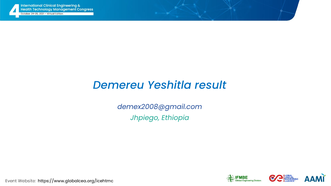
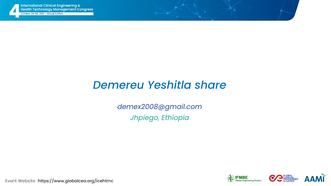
result: result -> share
